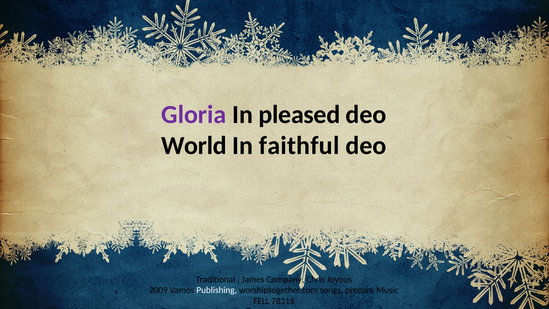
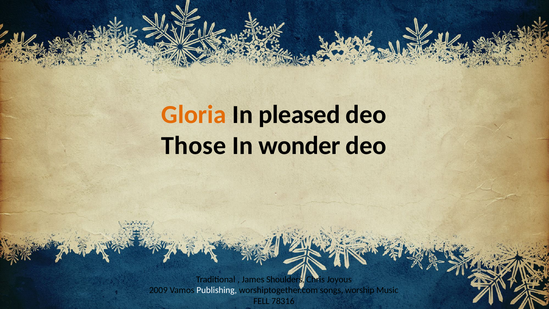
Gloria colour: purple -> orange
World: World -> Those
faithful: faithful -> wonder
Company: Company -> Shoulders
prepare: prepare -> worship
